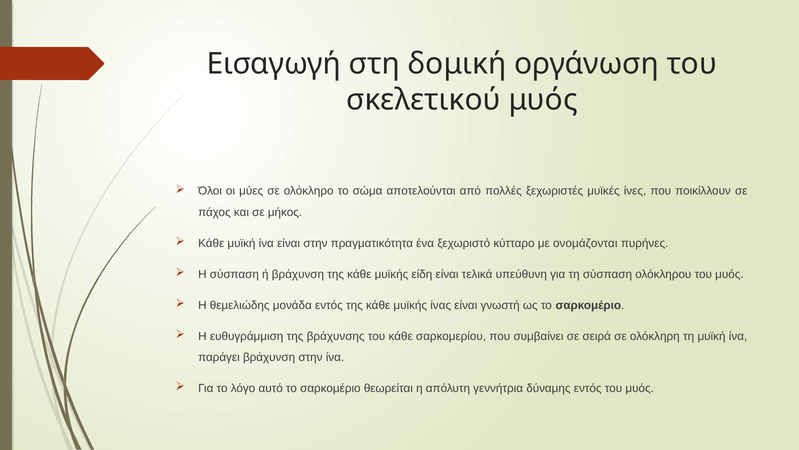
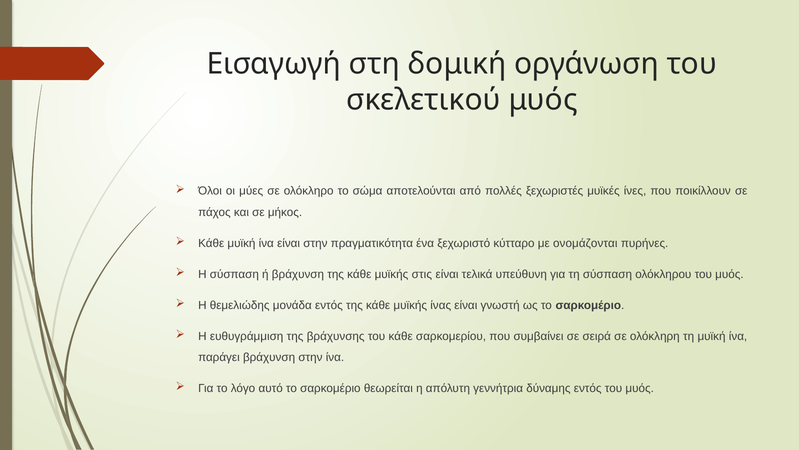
είδη: είδη -> στις
